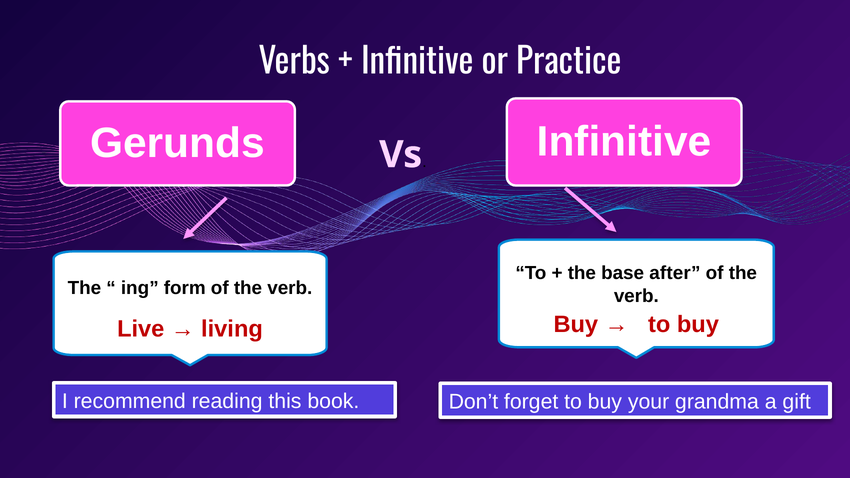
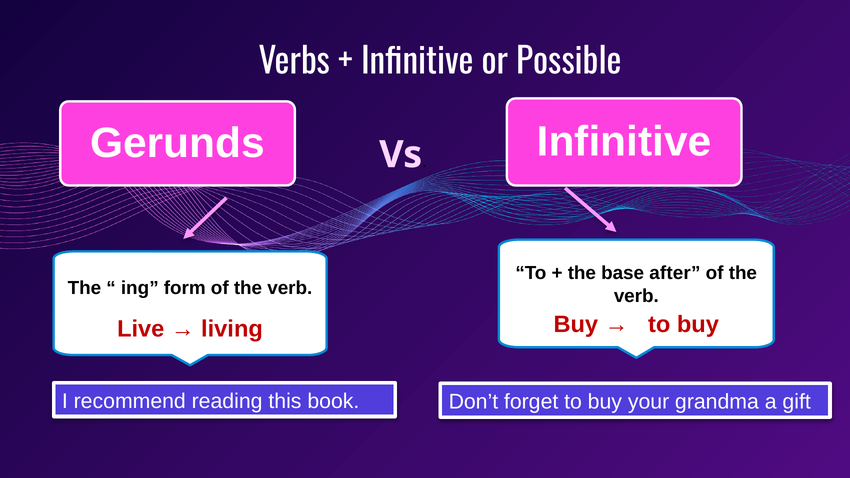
Practice: Practice -> Possible
